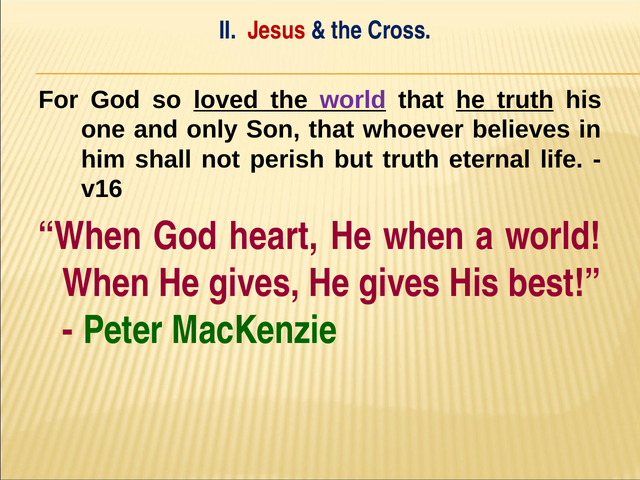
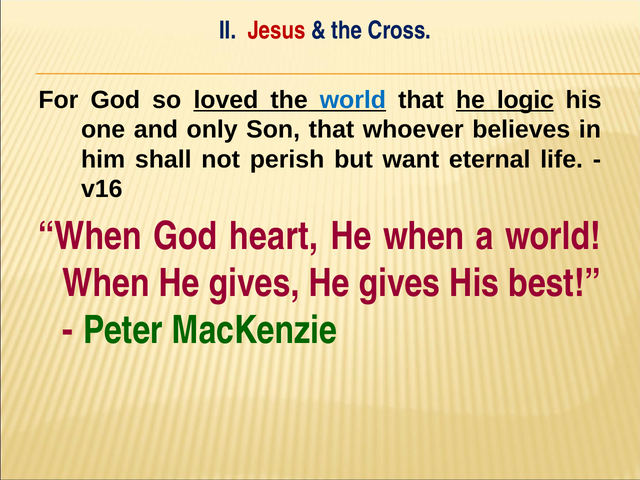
world at (353, 100) colour: purple -> blue
he truth: truth -> logic
but truth: truth -> want
